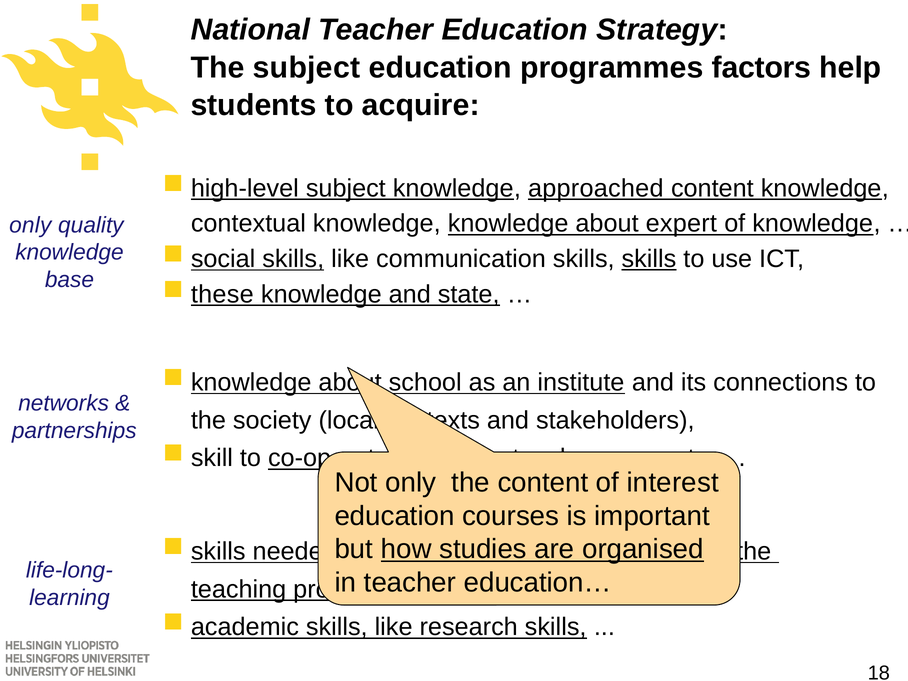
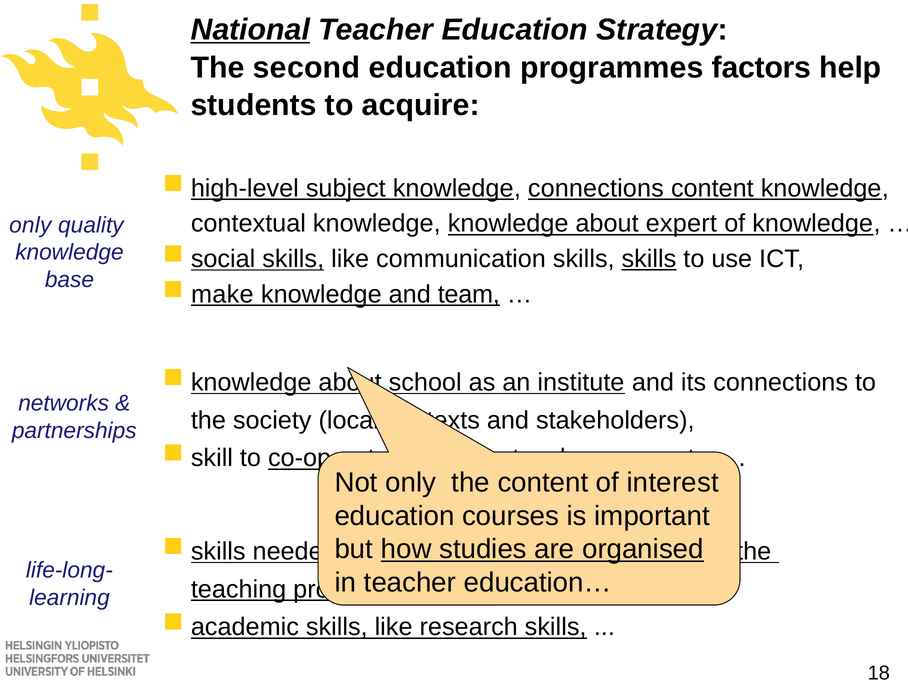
National underline: none -> present
The subject: subject -> second
knowledge approached: approached -> connections
these: these -> make
state: state -> team
